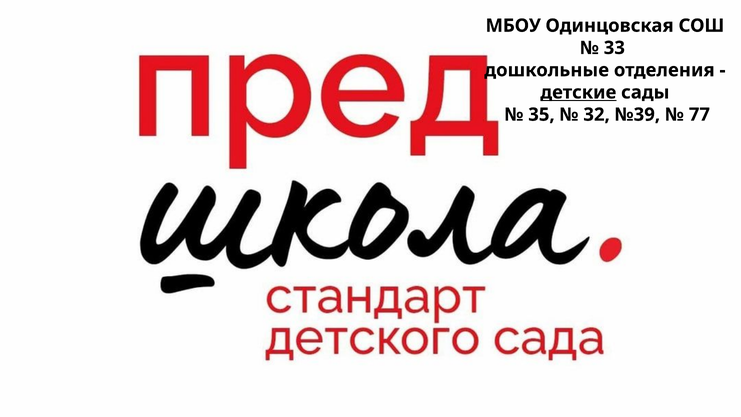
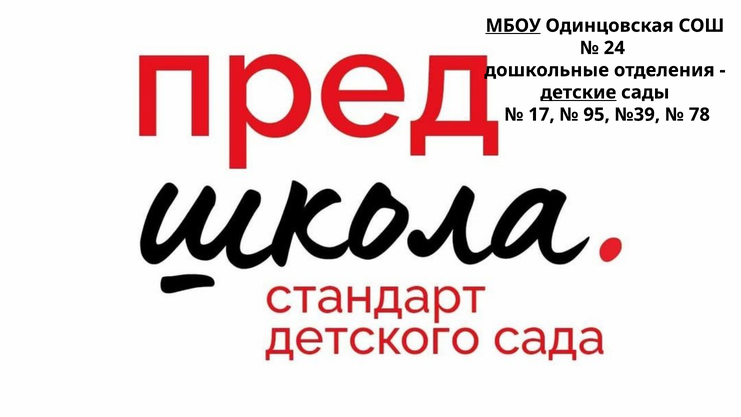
МБОУ underline: none -> present
33: 33 -> 24
35: 35 -> 17
32: 32 -> 95
77: 77 -> 78
